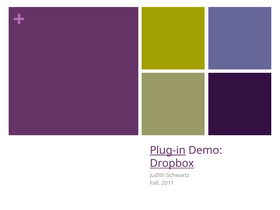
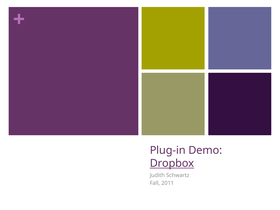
Plug-in underline: present -> none
